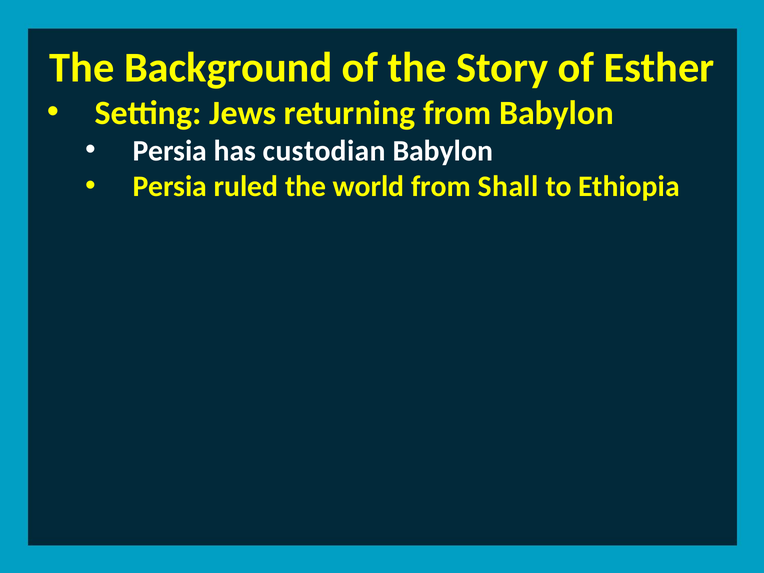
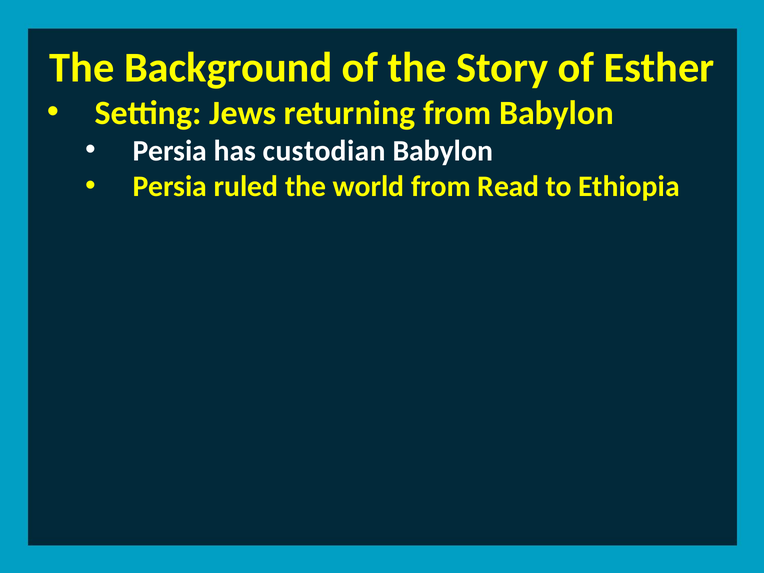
Shall: Shall -> Read
